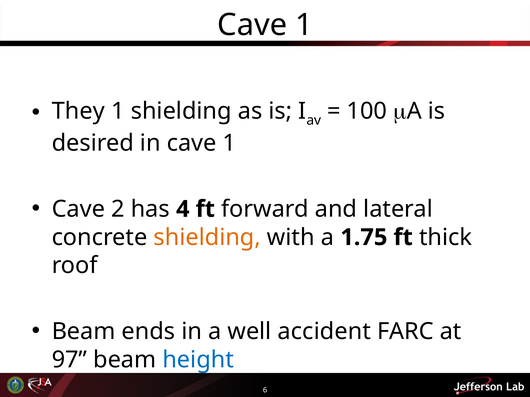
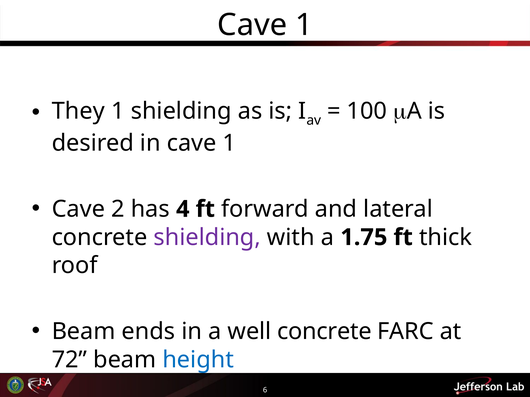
shielding at (207, 238) colour: orange -> purple
well accident: accident -> concrete
97: 97 -> 72
